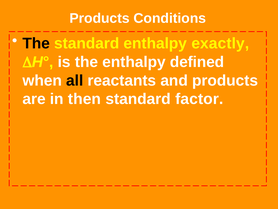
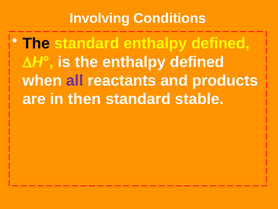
Products at (100, 18): Products -> Involving
standard enthalpy exactly: exactly -> defined
all colour: black -> purple
factor: factor -> stable
